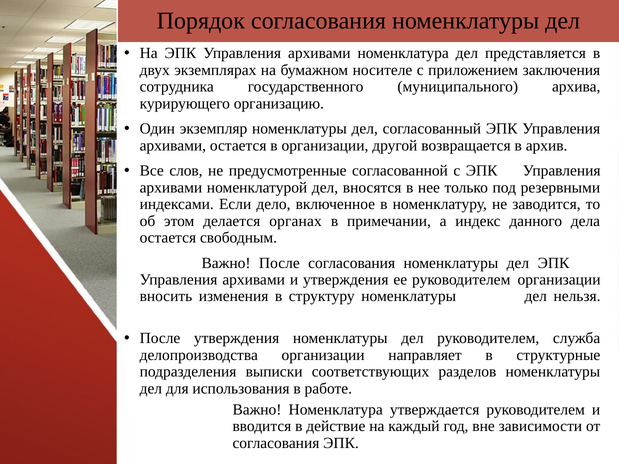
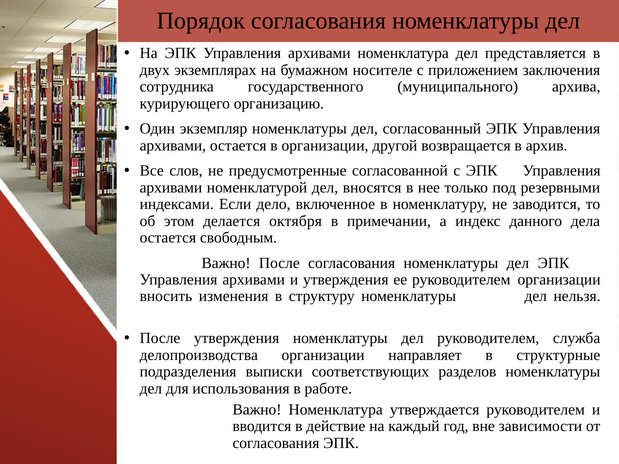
органах: органах -> октября
